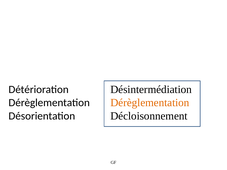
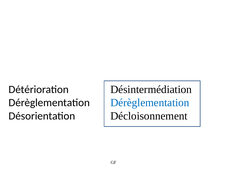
Dérèglementation at (150, 103) colour: orange -> blue
